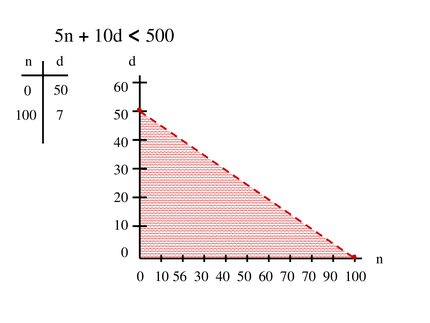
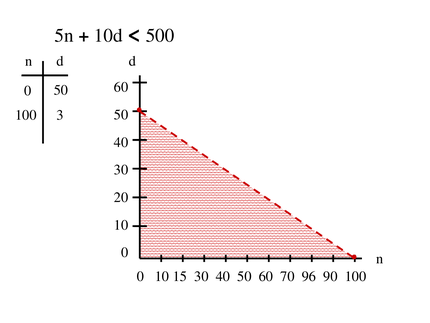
7: 7 -> 3
56: 56 -> 15
70 70: 70 -> 96
